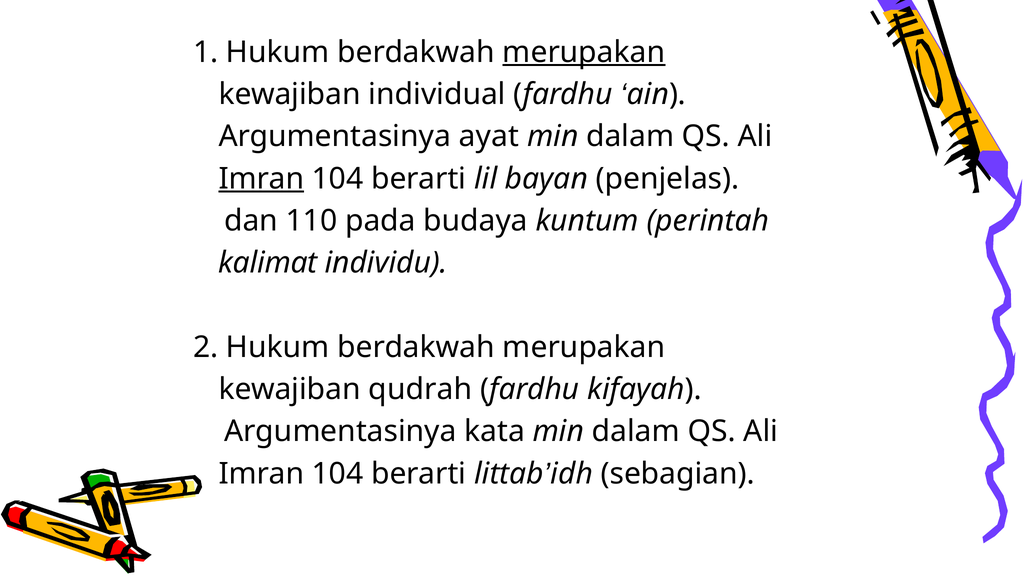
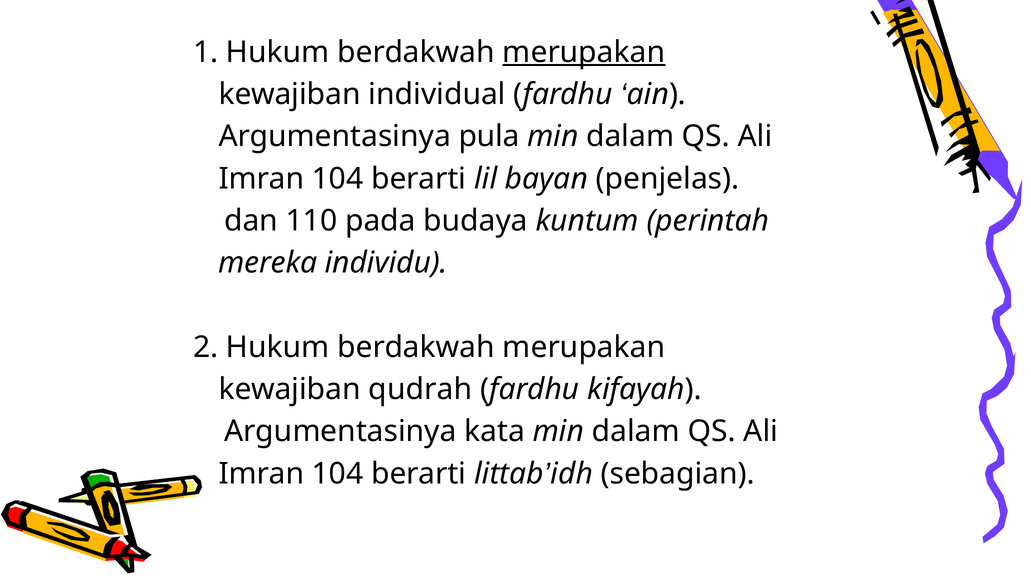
ayat: ayat -> pula
Imran at (261, 179) underline: present -> none
kalimat: kalimat -> mereka
